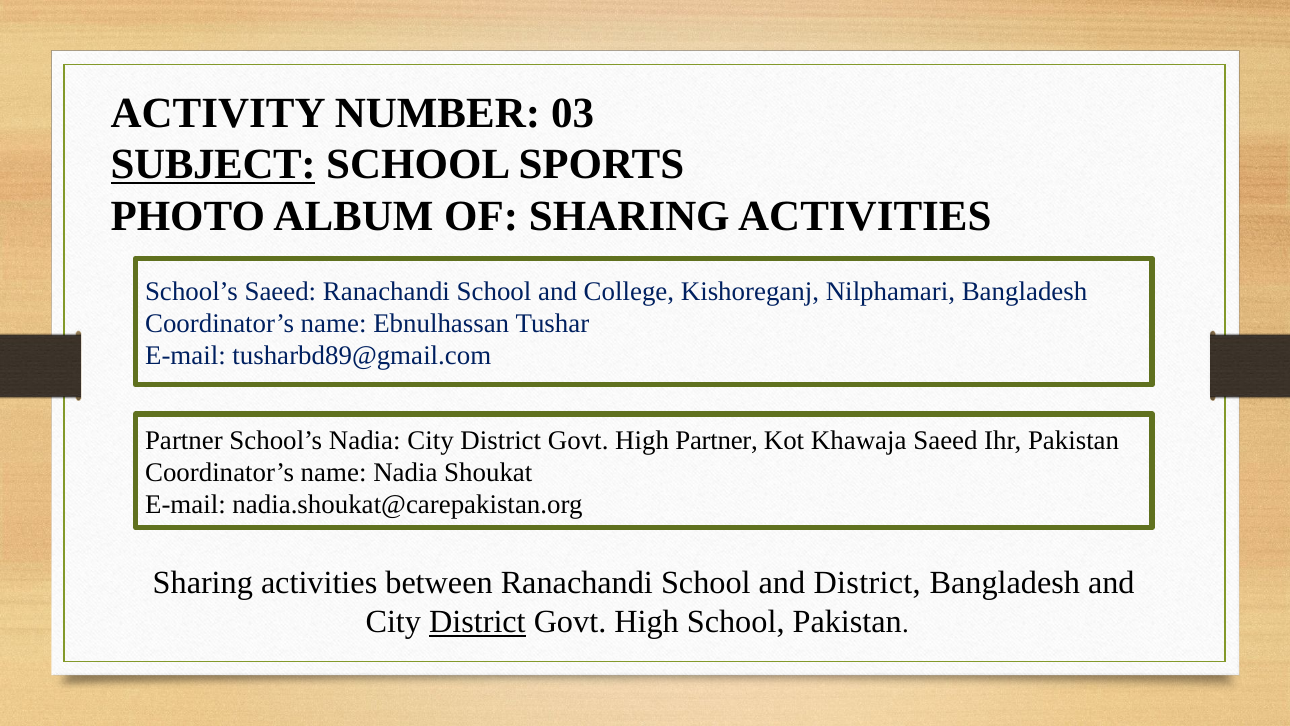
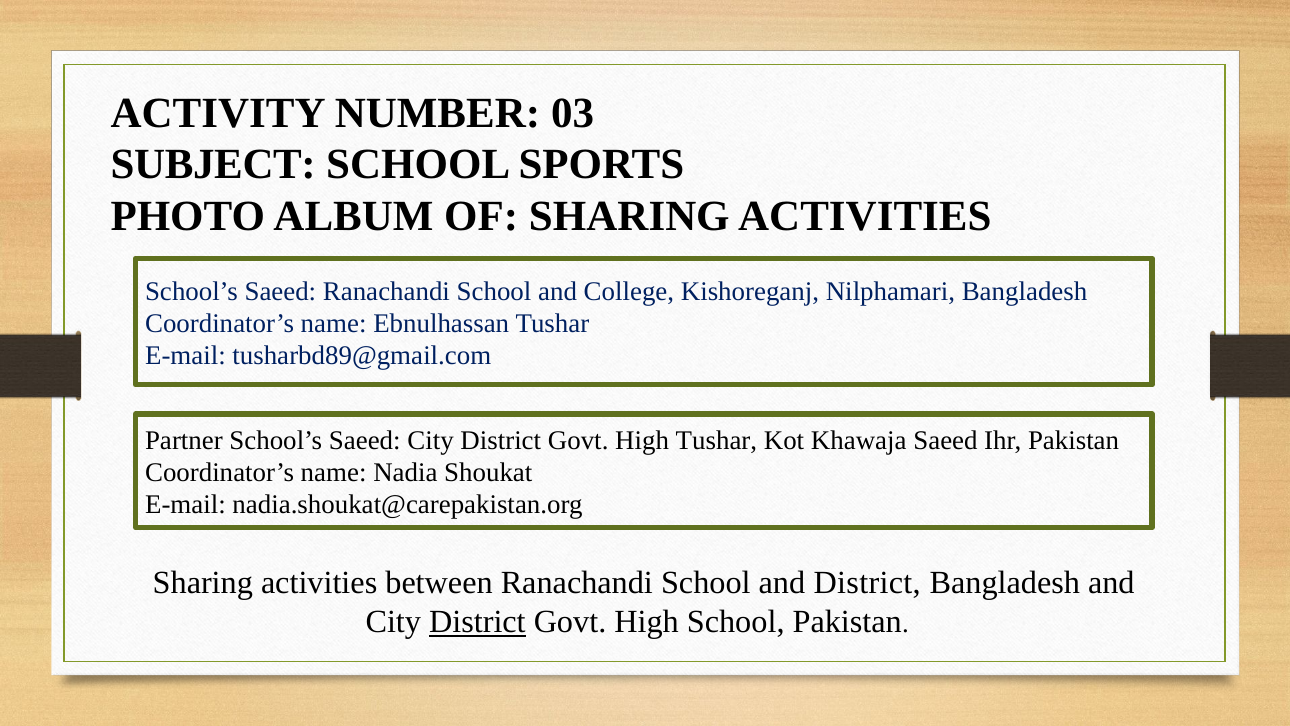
SUBJECT underline: present -> none
Partner School’s Nadia: Nadia -> Saeed
High Partner: Partner -> Tushar
